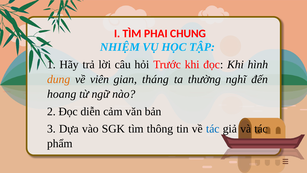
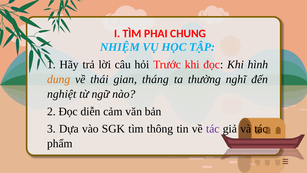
viên: viên -> thái
hoang: hoang -> nghiệt
tác at (213, 129) colour: blue -> purple
